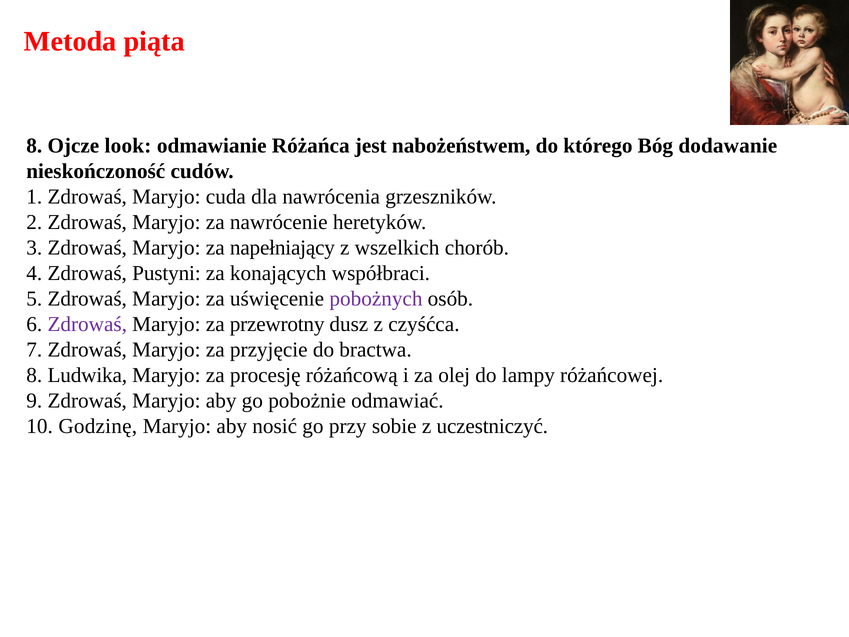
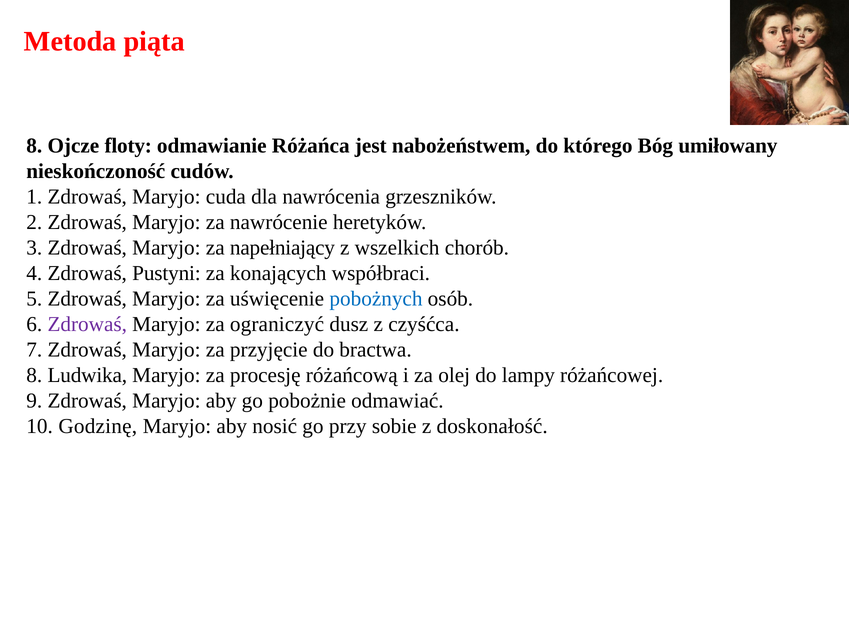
look: look -> floty
dodawanie: dodawanie -> umiłowany
pobożnych colour: purple -> blue
przewrotny: przewrotny -> ograniczyć
uczestniczyć: uczestniczyć -> doskonałość
